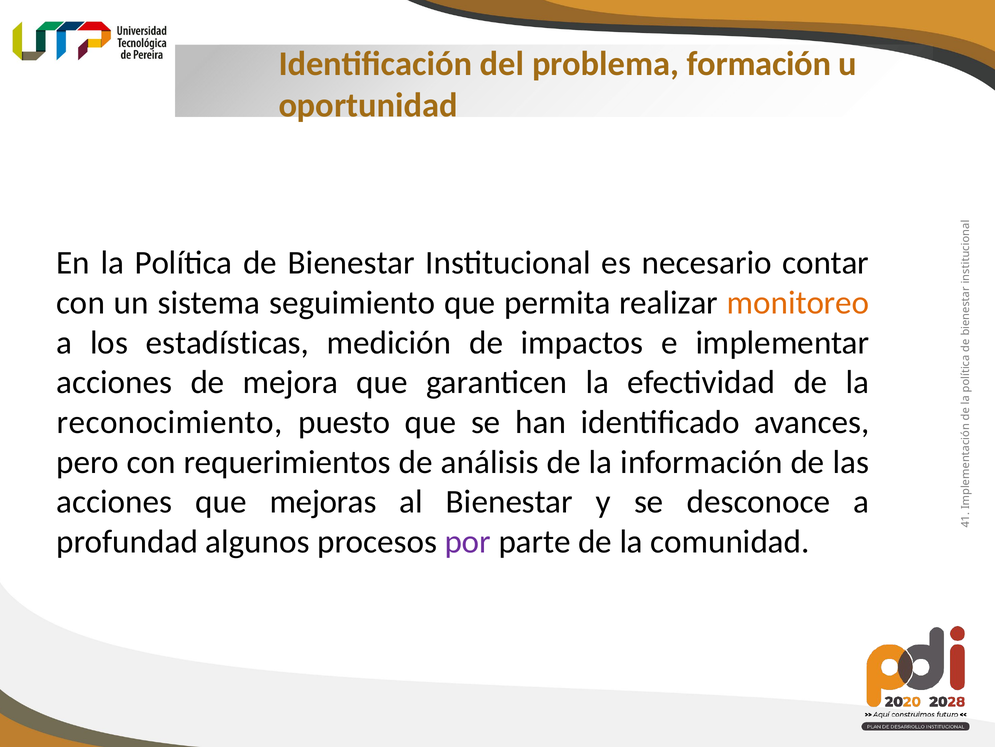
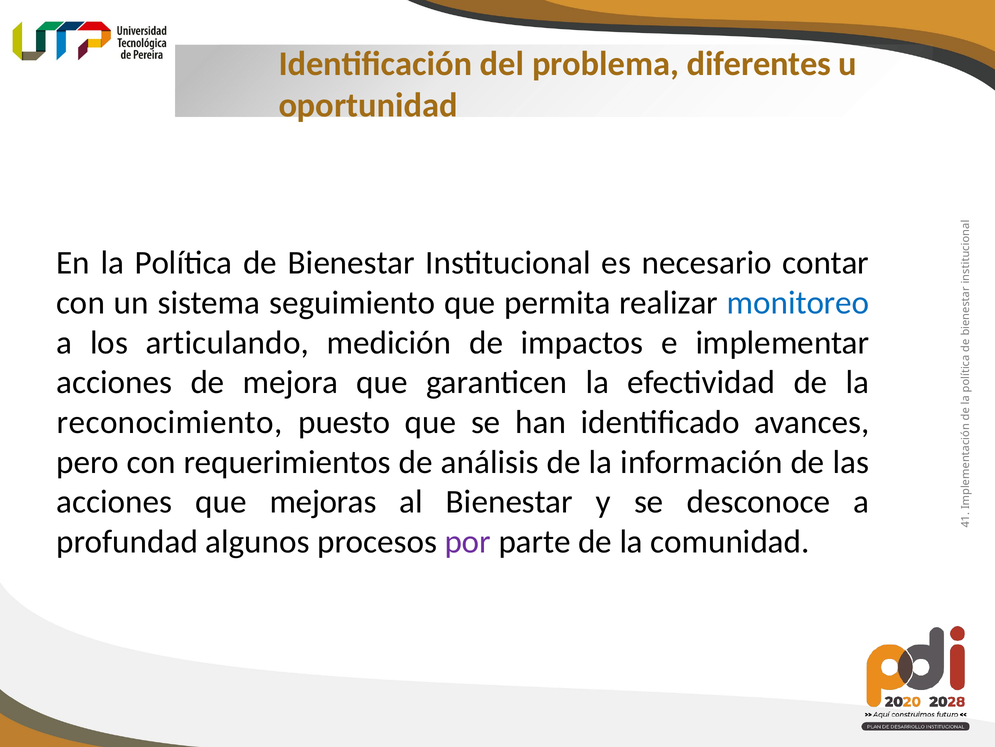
formación: formación -> diferentes
monitoreo colour: orange -> blue
estadísticas: estadísticas -> articulando
